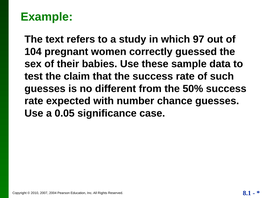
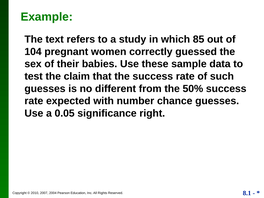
97: 97 -> 85
case: case -> right
